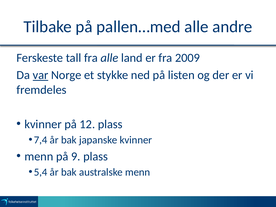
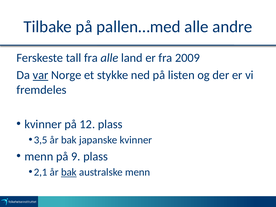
7,4: 7,4 -> 3,5
5,4: 5,4 -> 2,1
bak at (69, 172) underline: none -> present
